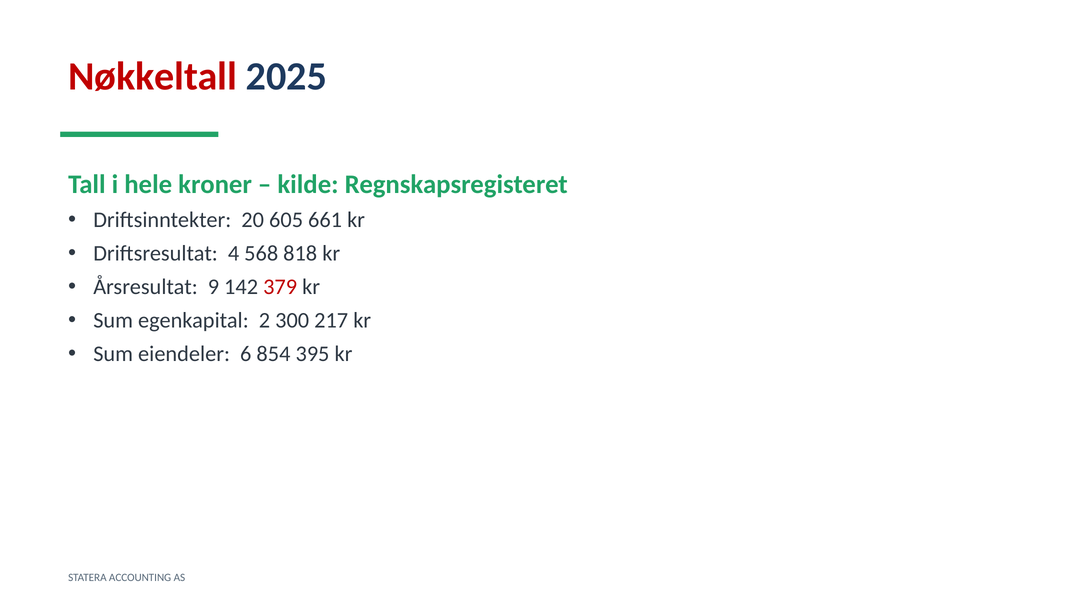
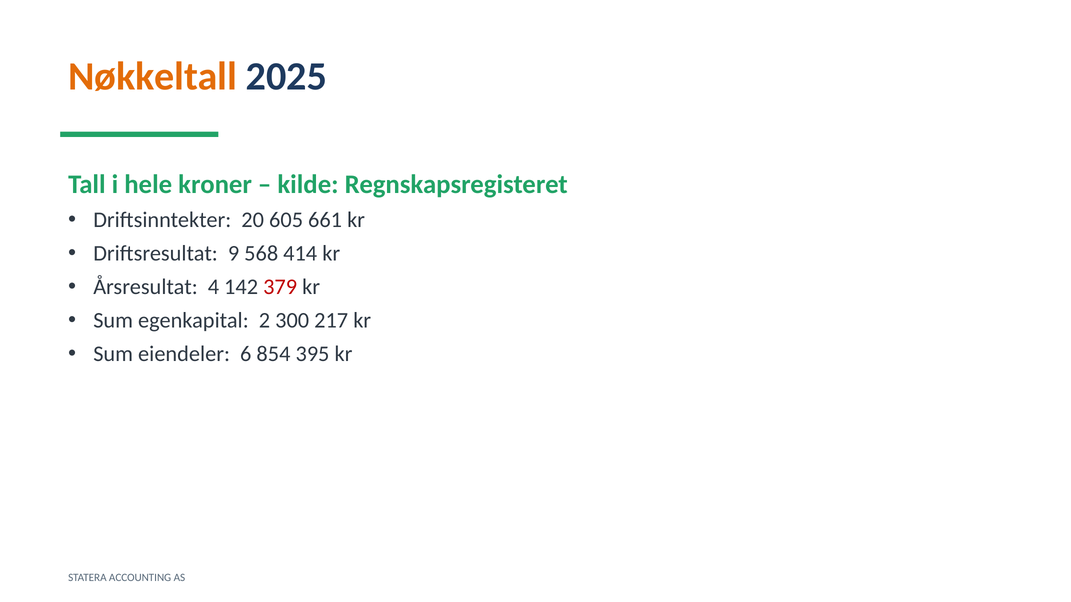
Nøkkeltall colour: red -> orange
4: 4 -> 9
818: 818 -> 414
9: 9 -> 4
